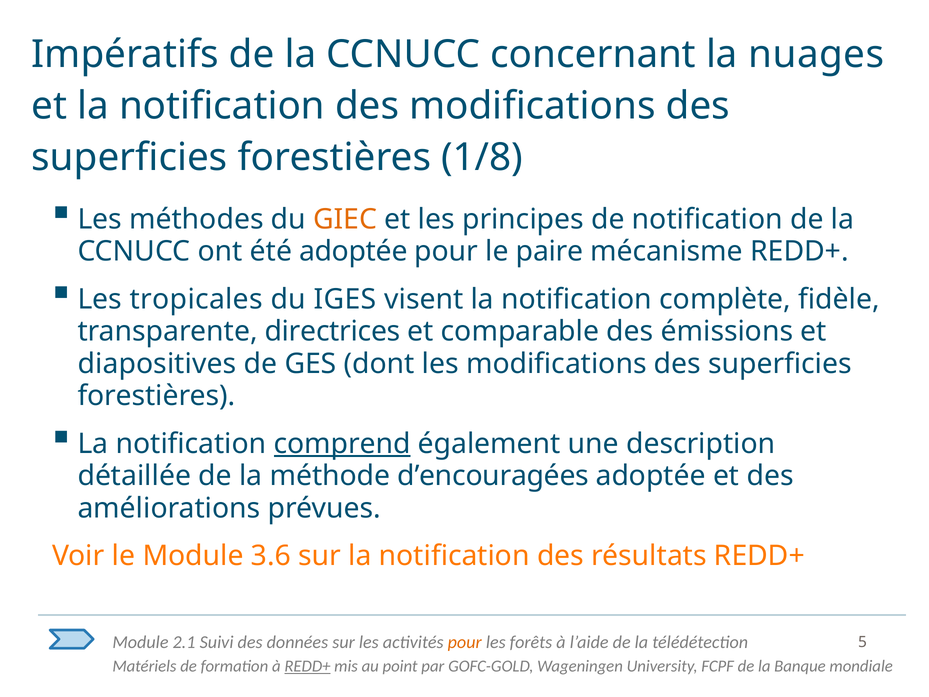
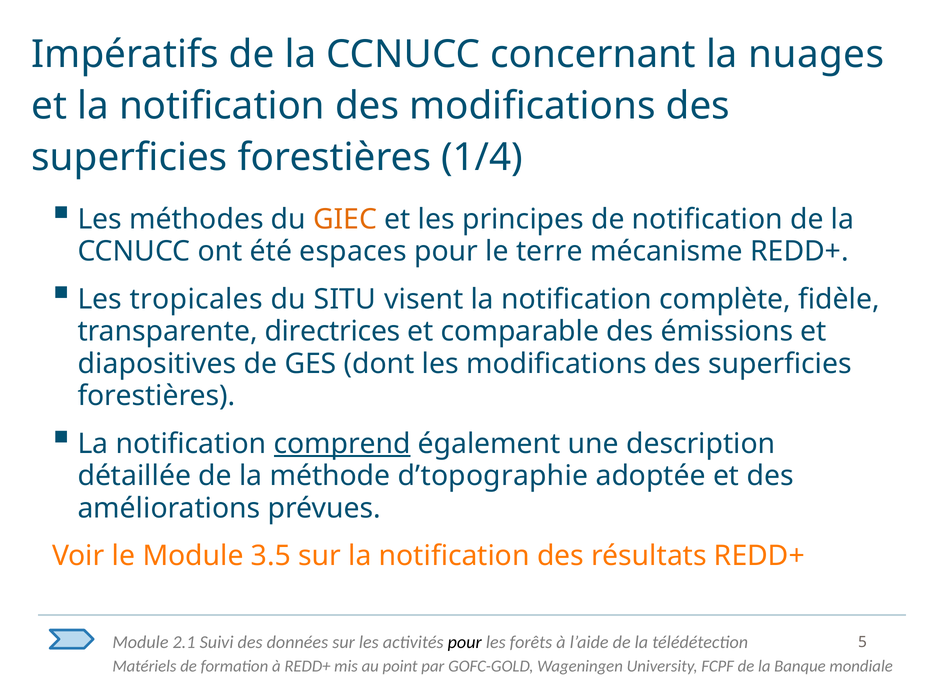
1/8: 1/8 -> 1/4
été adoptée: adoptée -> espaces
paire: paire -> terre
IGES: IGES -> SITU
d’encouragées: d’encouragées -> d’topographie
3.6: 3.6 -> 3.5
pour at (465, 642) colour: orange -> black
REDD+ at (307, 666) underline: present -> none
